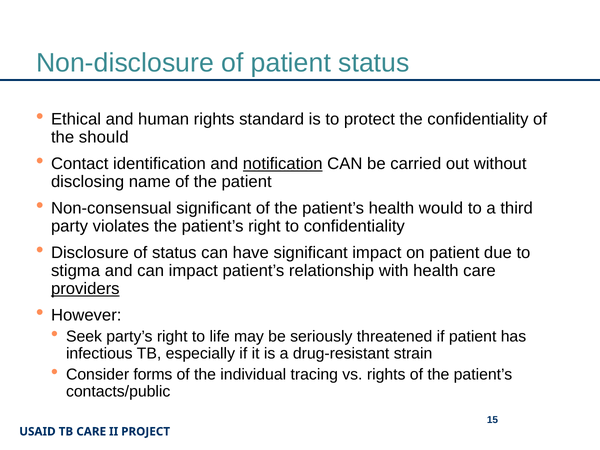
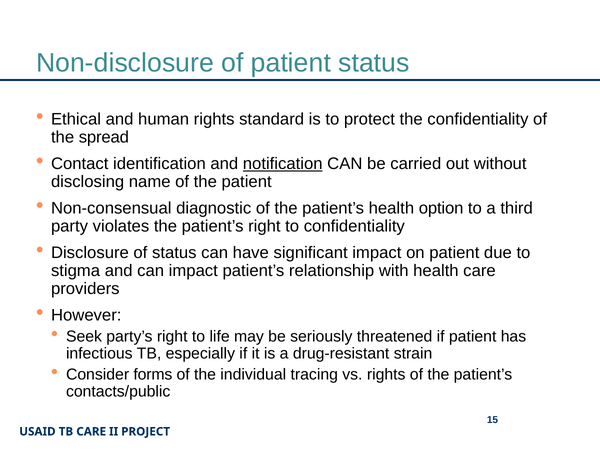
should: should -> spread
Non-consensual significant: significant -> diagnostic
would: would -> option
providers underline: present -> none
